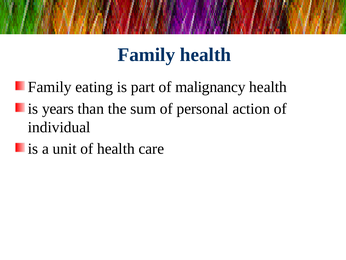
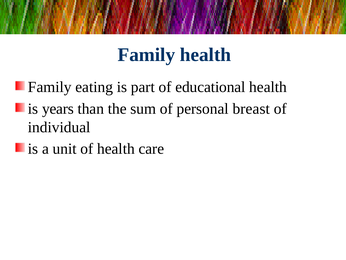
malignancy: malignancy -> educational
action: action -> breast
